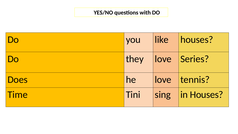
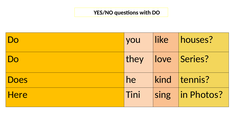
he love: love -> kind
Time: Time -> Here
in Houses: Houses -> Photos
